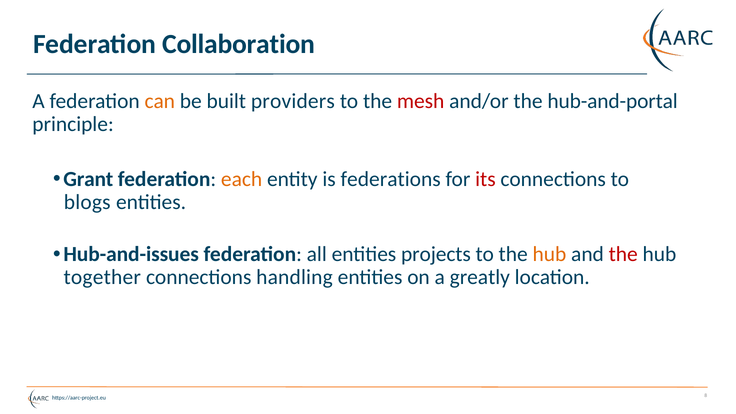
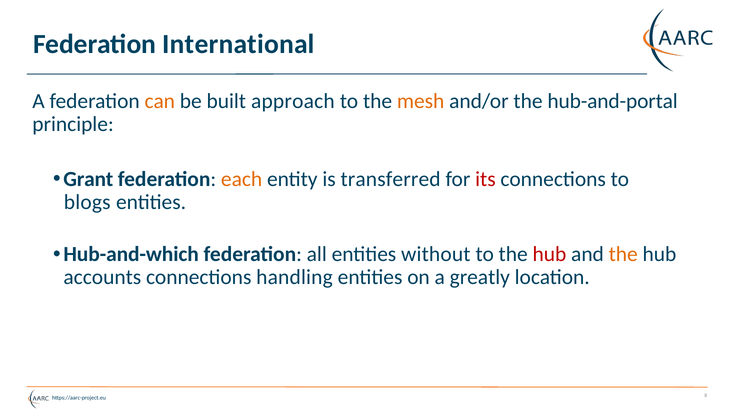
Collaboration: Collaboration -> International
providers: providers -> approach
mesh colour: red -> orange
federations: federations -> transferred
Hub-and-issues: Hub-and-issues -> Hub-and-which
projects: projects -> without
hub at (549, 254) colour: orange -> red
the at (623, 254) colour: red -> orange
together: together -> accounts
